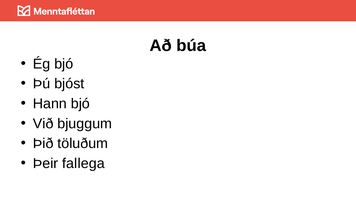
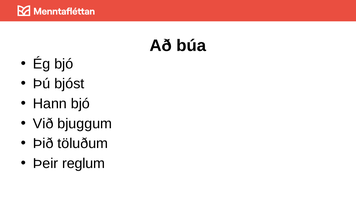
fallega: fallega -> reglum
